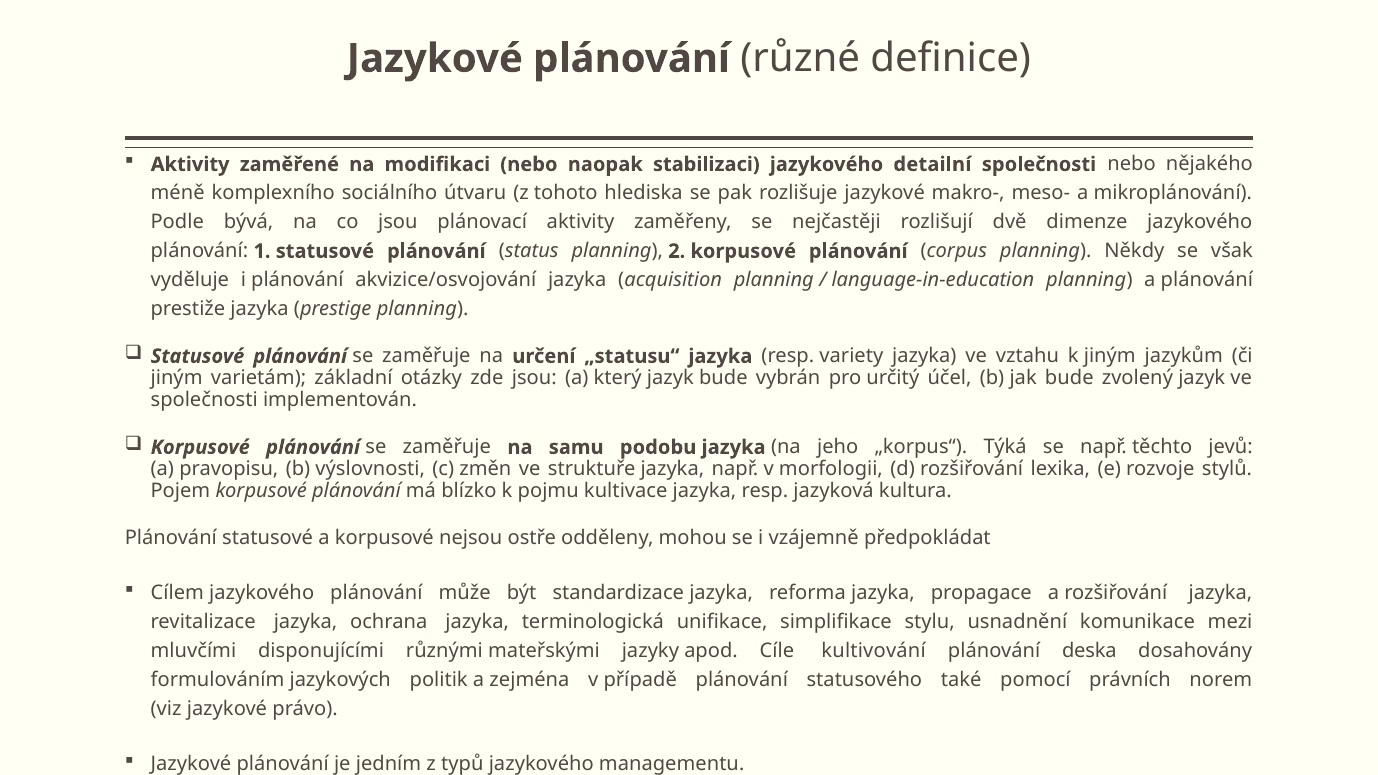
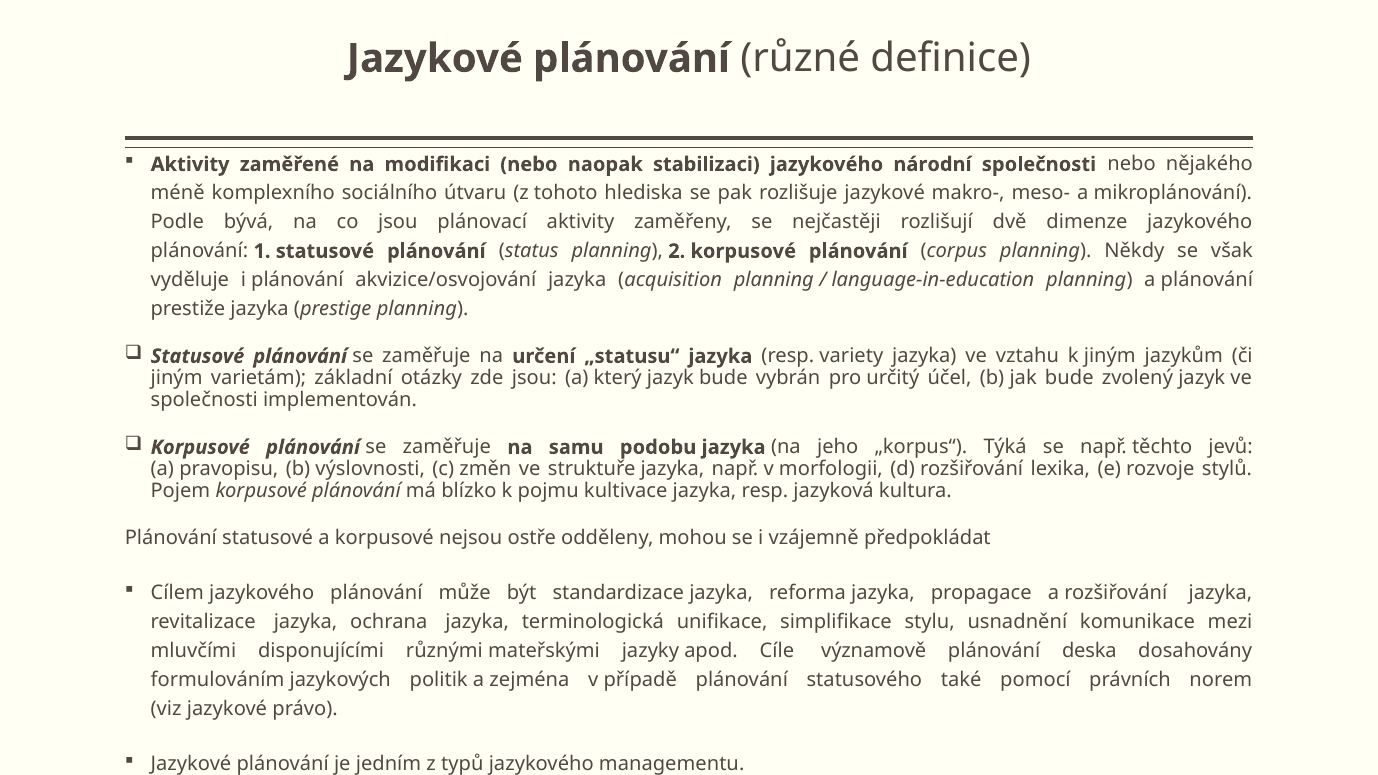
detailní: detailní -> národní
kultivování: kultivování -> významově
